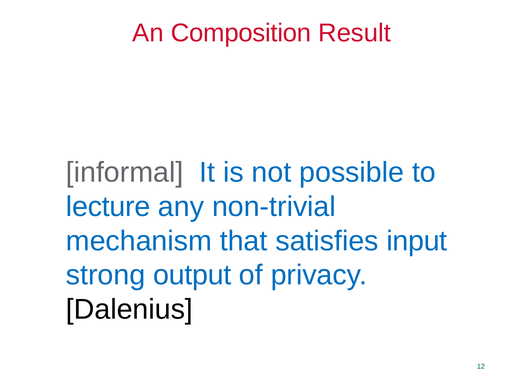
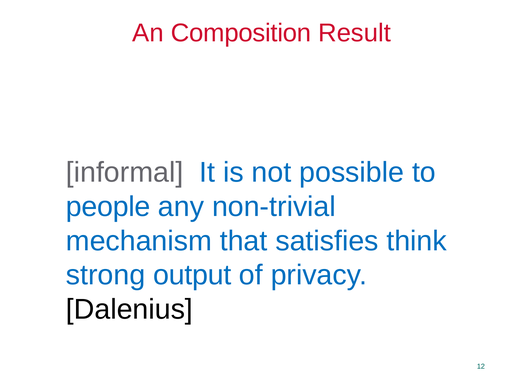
lecture: lecture -> people
input: input -> think
